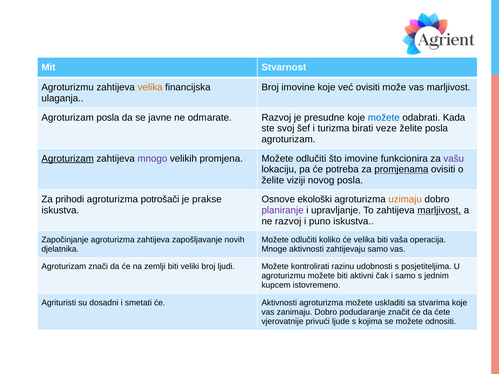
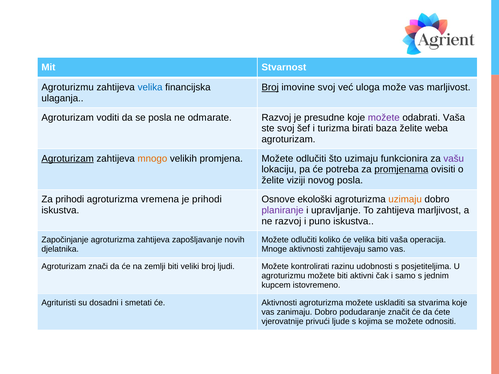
velika at (150, 87) colour: orange -> blue
Broj at (270, 87) underline: none -> present
imovine koje: koje -> svoj
već ovisiti: ovisiti -> uloga
Agroturizam posla: posla -> voditi
se javne: javne -> posla
možete at (384, 118) colour: blue -> purple
odabrati Kada: Kada -> Vaša
veze: veze -> baza
želite posla: posla -> weba
mnogo colour: purple -> orange
što imovine: imovine -> uzimaju
potrošači: potrošači -> vremena
je prakse: prakse -> prihodi
marljivost at (439, 211) underline: present -> none
